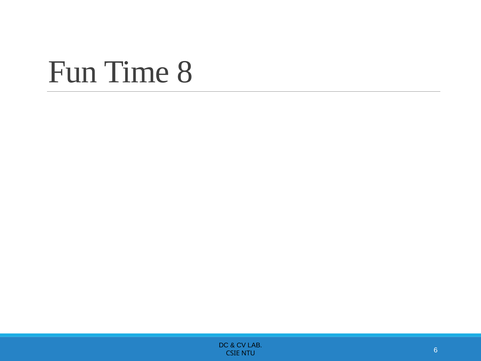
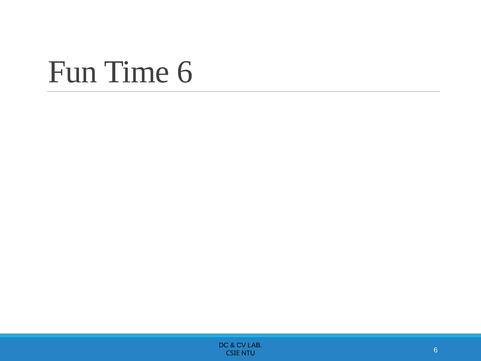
Time 8: 8 -> 6
